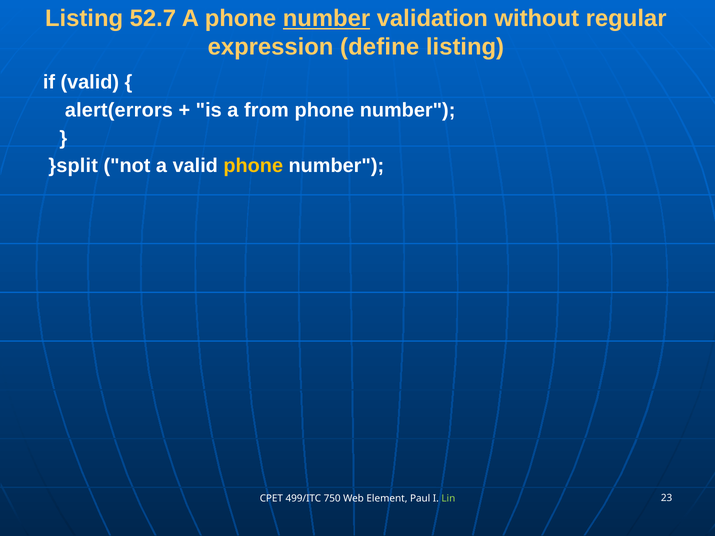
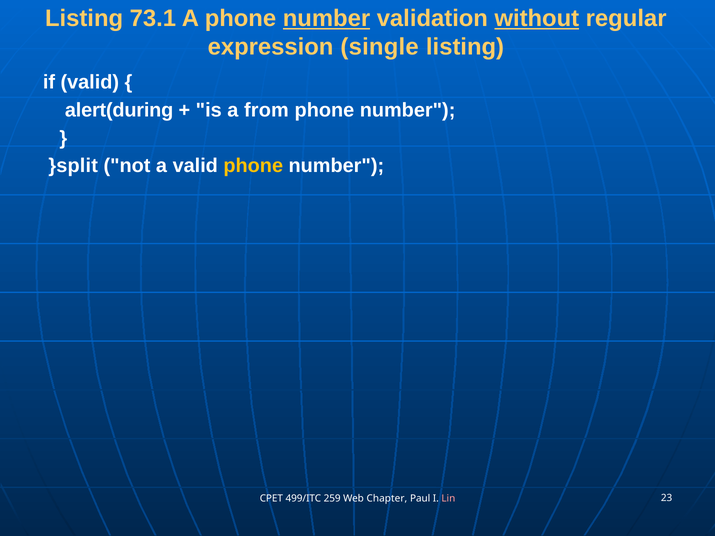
52.7: 52.7 -> 73.1
without underline: none -> present
define: define -> single
alert(errors: alert(errors -> alert(during
750: 750 -> 259
Element: Element -> Chapter
Lin colour: light green -> pink
